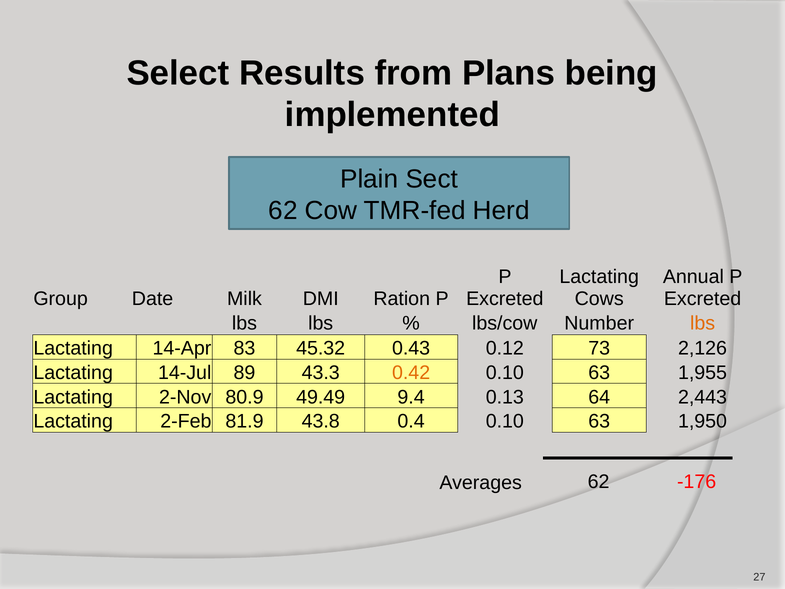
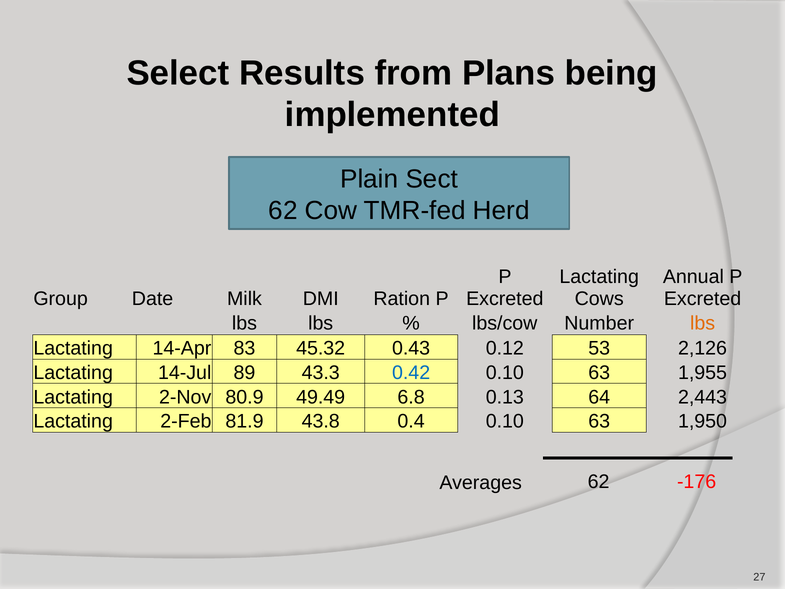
73: 73 -> 53
0.42 colour: orange -> blue
9.4: 9.4 -> 6.8
